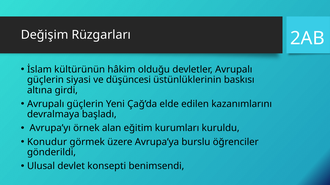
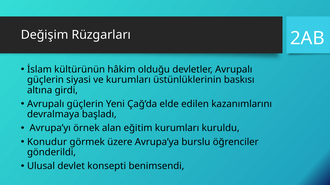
ve düşüncesi: düşüncesi -> kurumları
